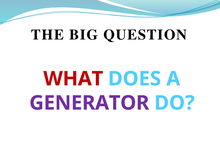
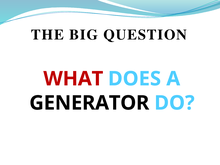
GENERATOR colour: purple -> black
